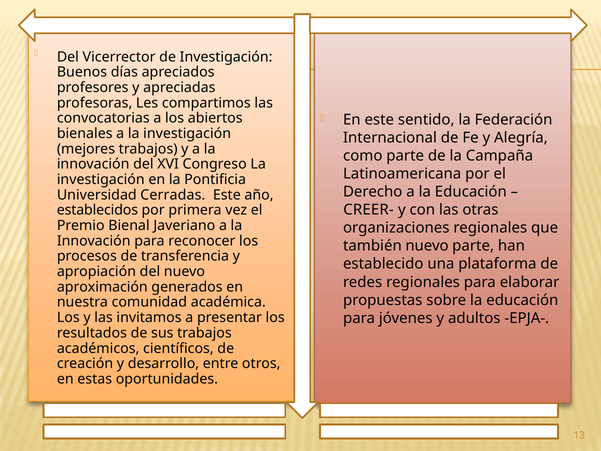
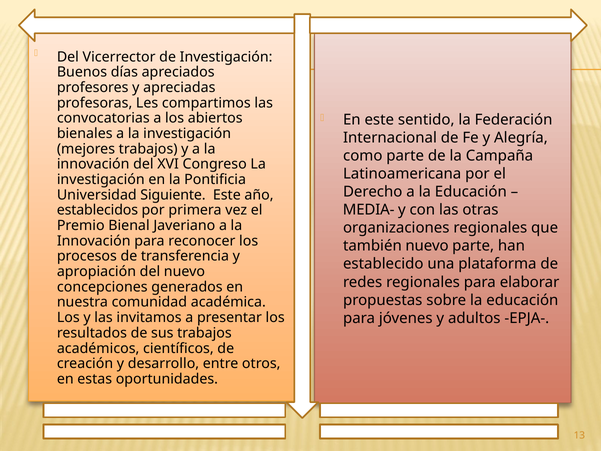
Cerradas: Cerradas -> Siguiente
CREER-: CREER- -> MEDIA-
aproximación: aproximación -> concepciones
